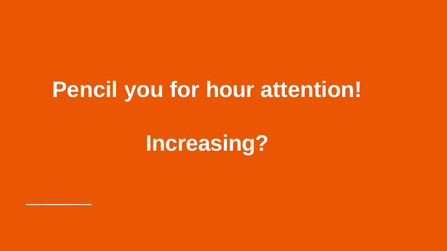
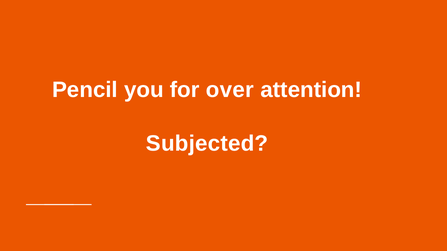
hour: hour -> over
Increasing: Increasing -> Subjected
